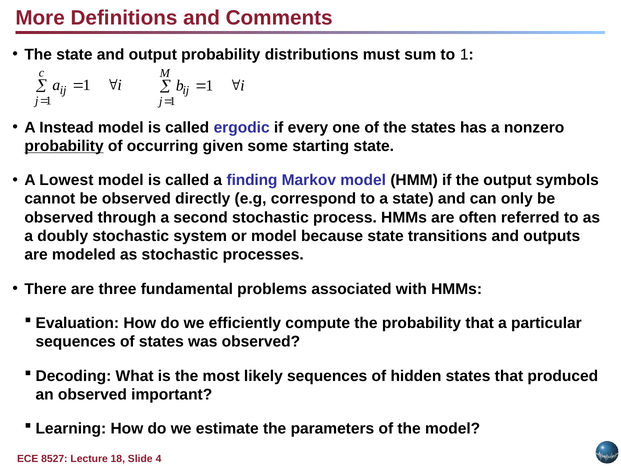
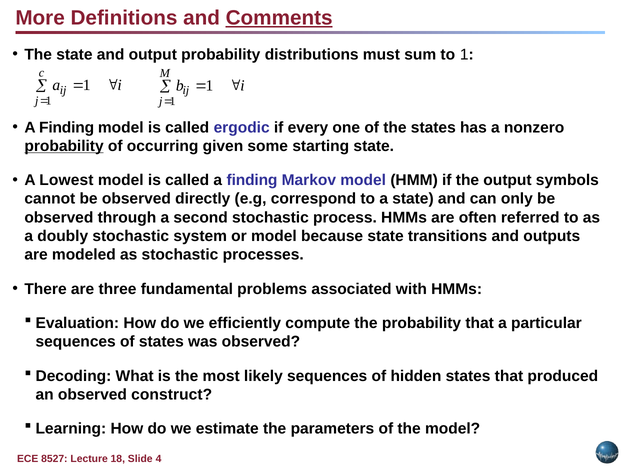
Comments underline: none -> present
Instead at (67, 127): Instead -> Finding
important: important -> construct
